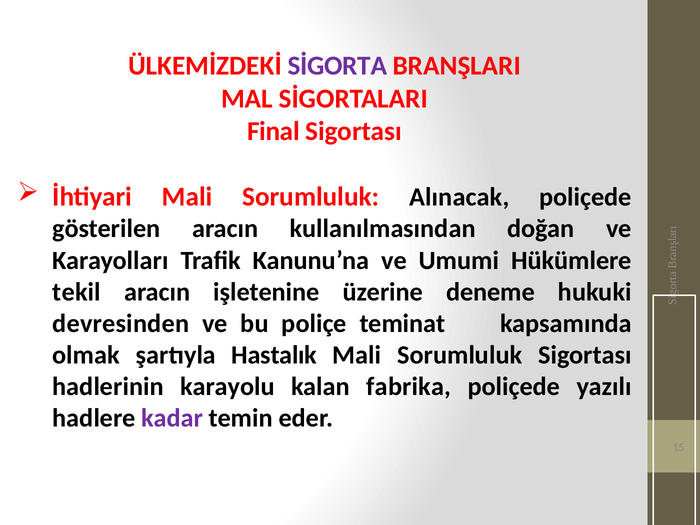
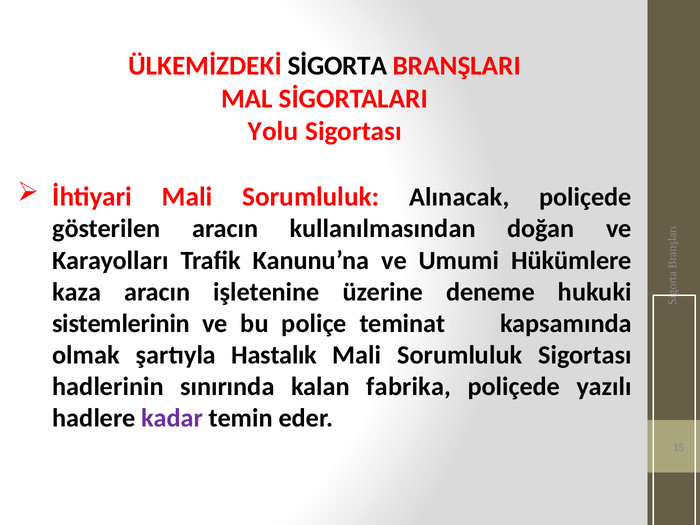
SİGORTA colour: purple -> black
Final: Final -> Yolu
tekil: tekil -> kaza
devresinden: devresinden -> sistemlerinin
karayolu: karayolu -> sınırında
